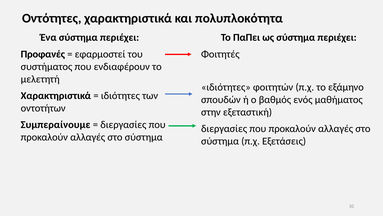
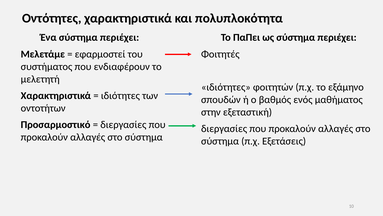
Προφανές: Προφανές -> Μελετάμε
Συμπεραίνουμε: Συμπεραίνουμε -> Προσαρμοστικό
